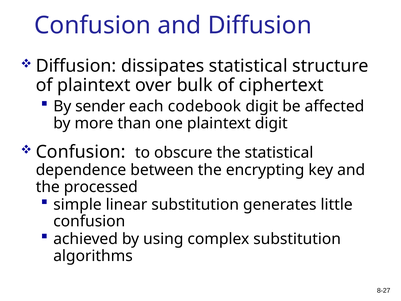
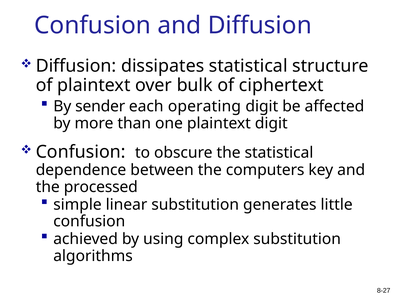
codebook: codebook -> operating
encrypting: encrypting -> computers
